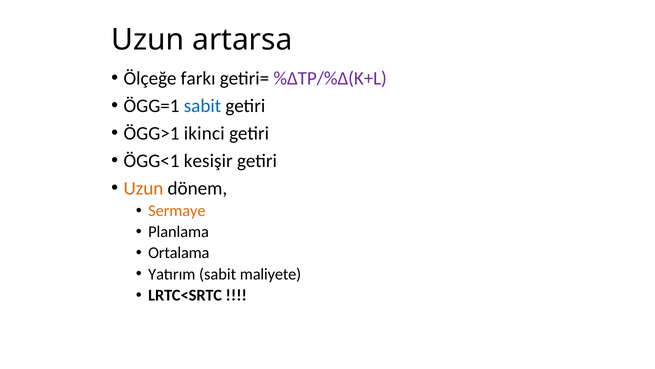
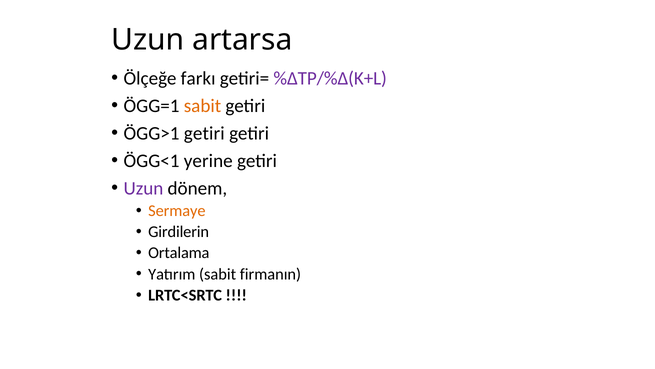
sabit at (202, 106) colour: blue -> orange
ÖGG>1 ikinci: ikinci -> getiri
kesişir: kesişir -> yerine
Uzun at (143, 188) colour: orange -> purple
Planlama: Planlama -> Girdilerin
maliyete: maliyete -> firmanın
